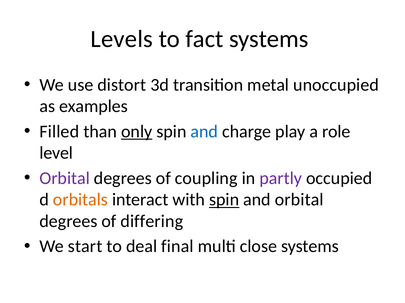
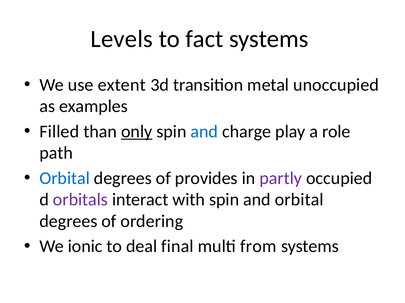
distort: distort -> extent
level: level -> path
Orbital at (65, 179) colour: purple -> blue
coupling: coupling -> provides
orbitals colour: orange -> purple
spin at (224, 200) underline: present -> none
differing: differing -> ordering
start: start -> ionic
close: close -> from
